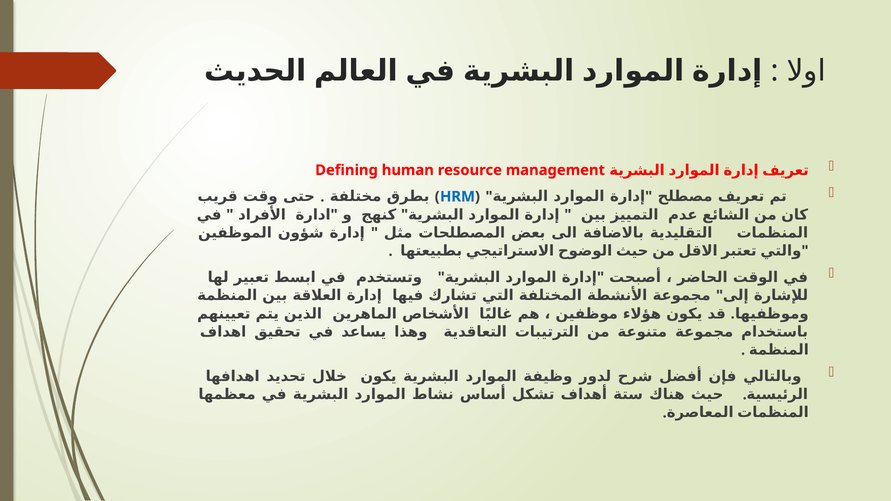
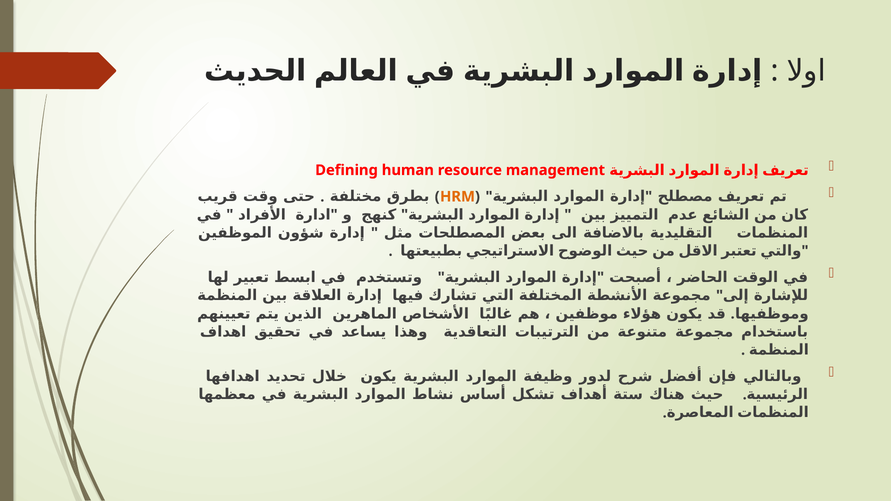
HRM colour: blue -> orange
